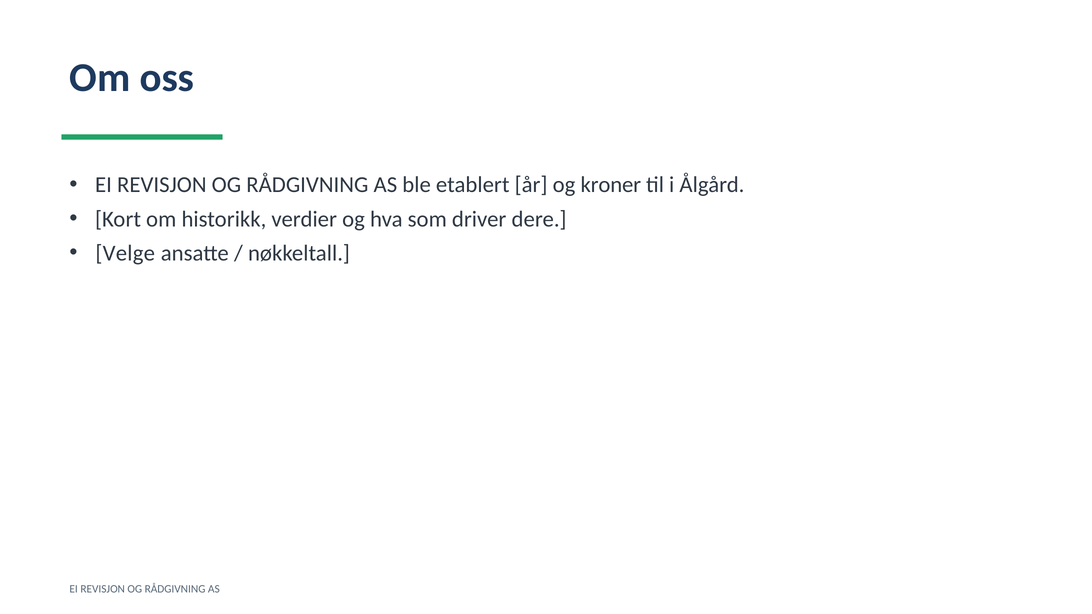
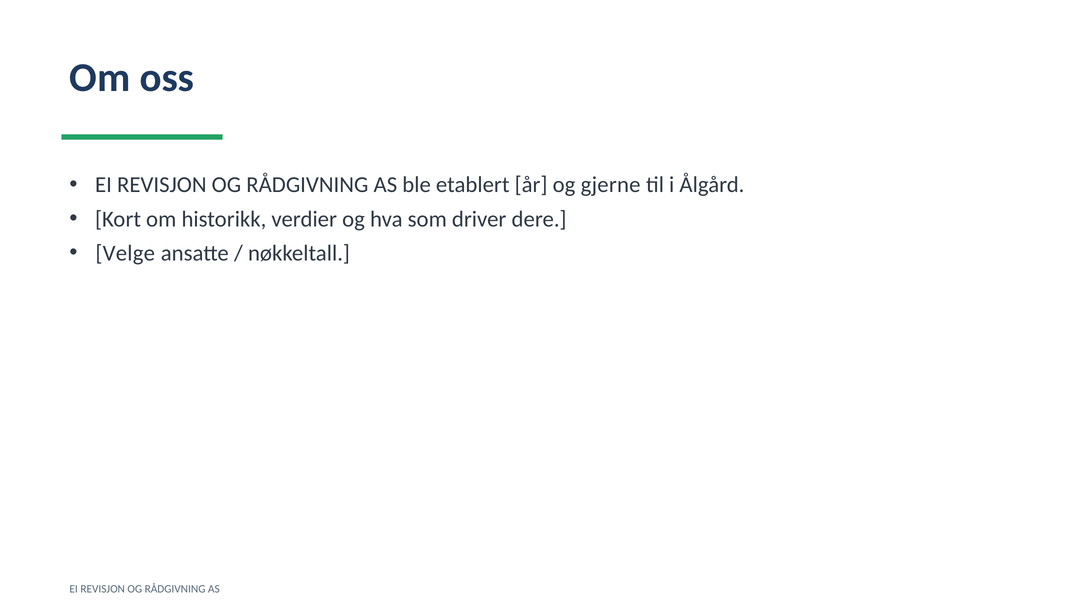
kroner: kroner -> gjerne
